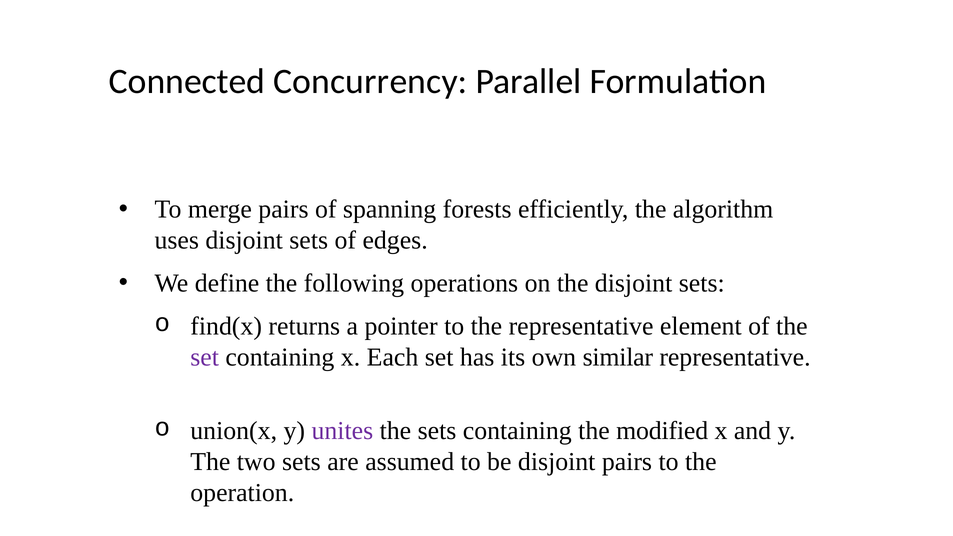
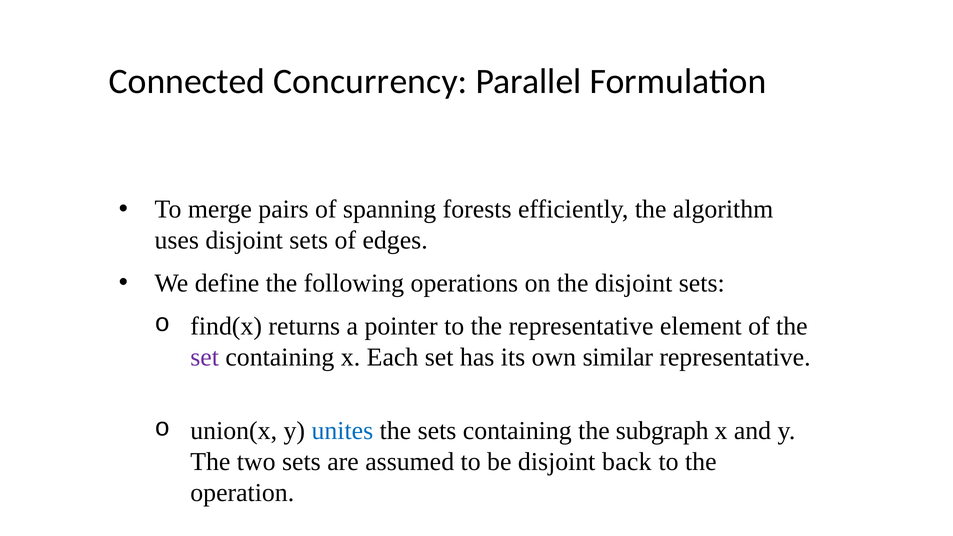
unites colour: purple -> blue
modified: modified -> subgraph
disjoint pairs: pairs -> back
